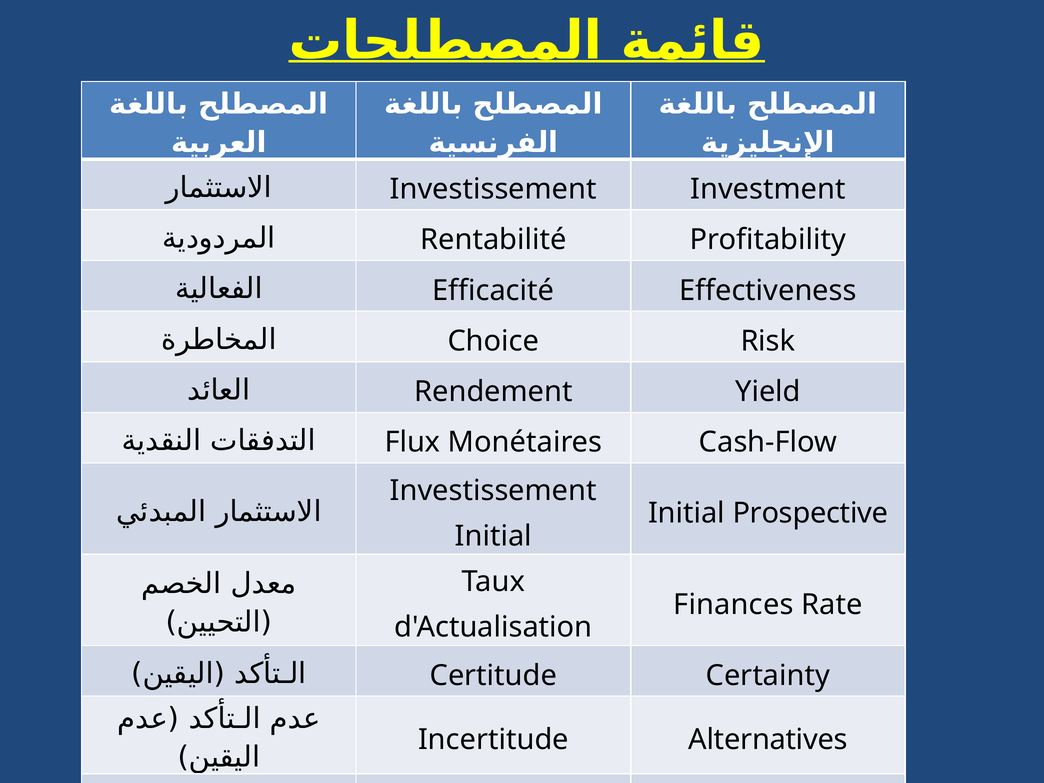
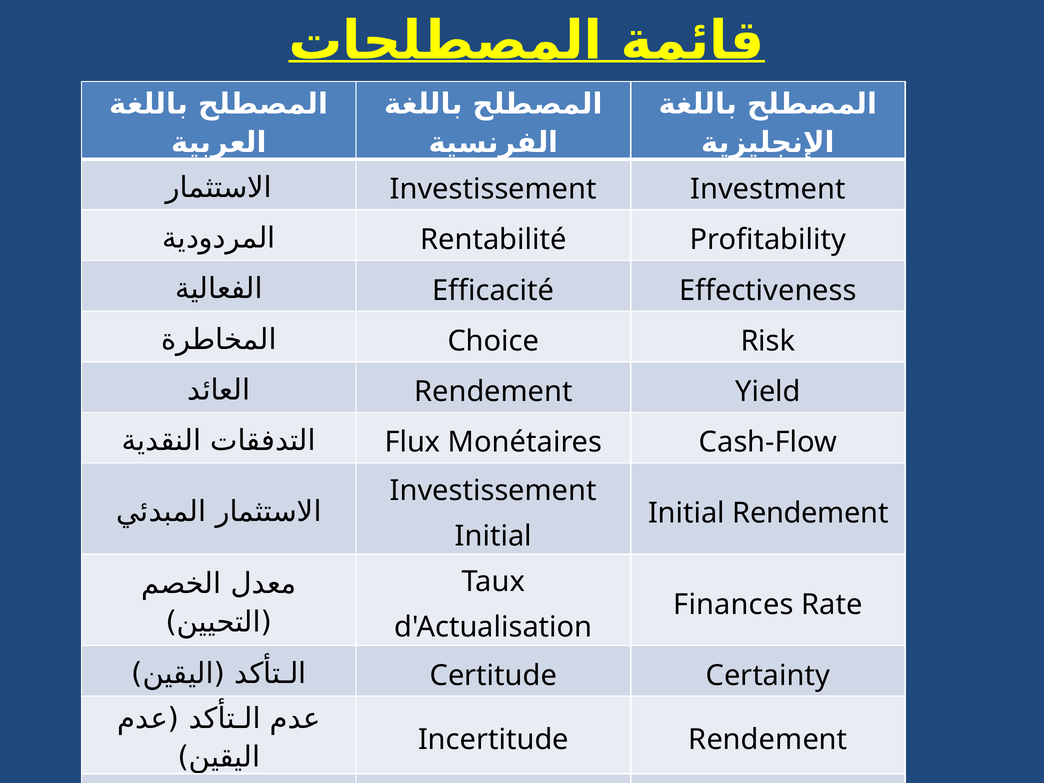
Initial Prospective: Prospective -> Rendement
Incertitude Alternatives: Alternatives -> Rendement
